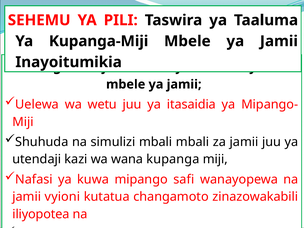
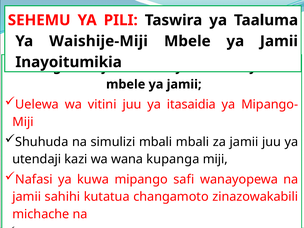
Kupanga-Miji: Kupanga-Miji -> Waishije-Miji
wetu: wetu -> vitini
vyioni: vyioni -> sahihi
iliyopotea: iliyopotea -> michache
